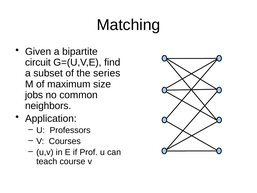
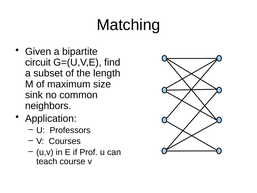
series: series -> length
jobs: jobs -> sink
